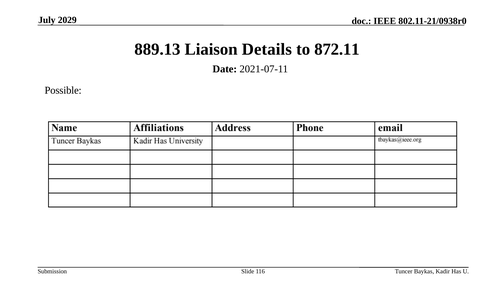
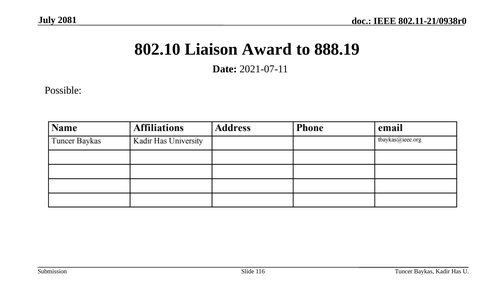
2029: 2029 -> 2081
889.13: 889.13 -> 802.10
Details: Details -> Award
872.11: 872.11 -> 888.19
